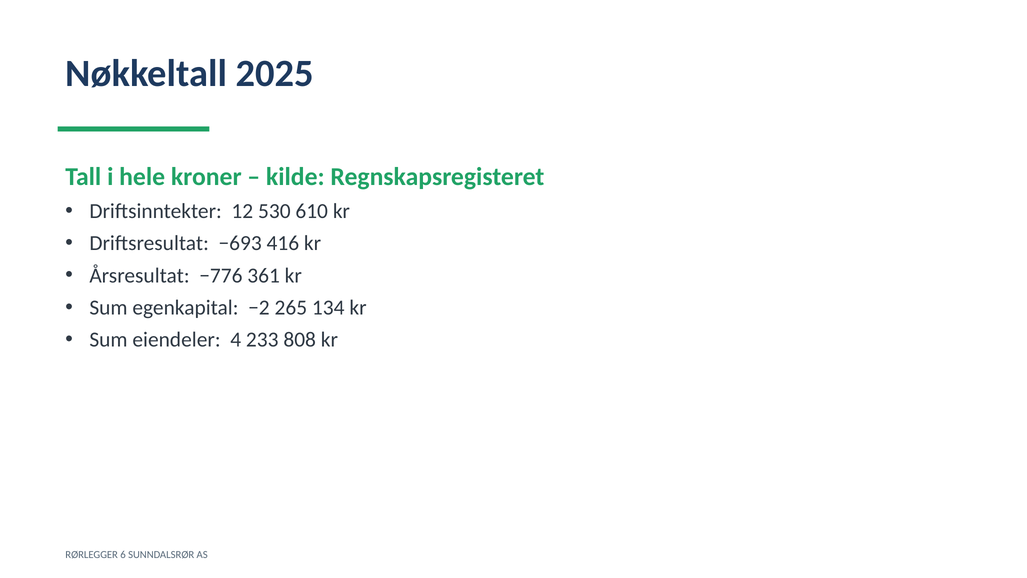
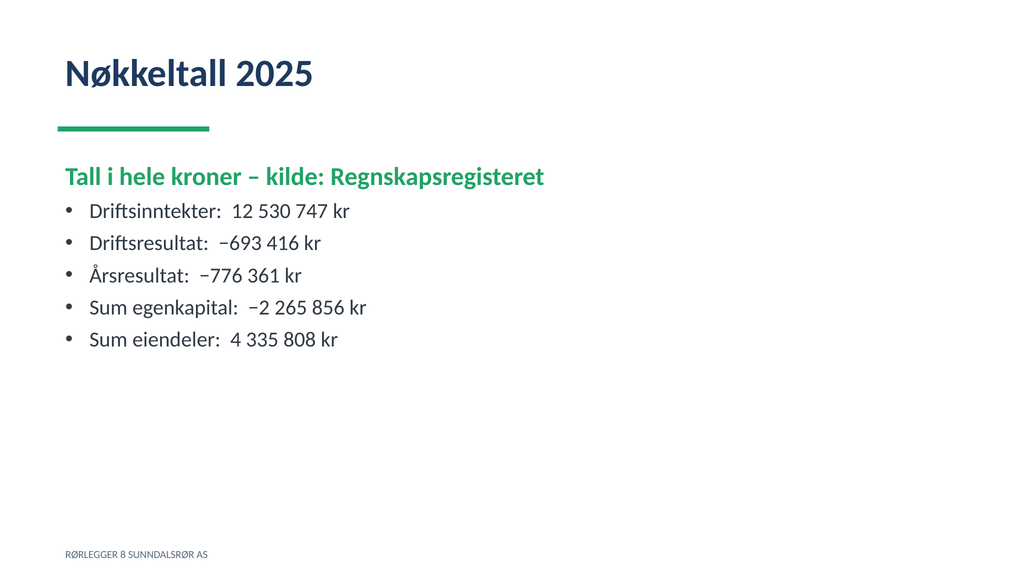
610: 610 -> 747
134: 134 -> 856
233: 233 -> 335
6: 6 -> 8
